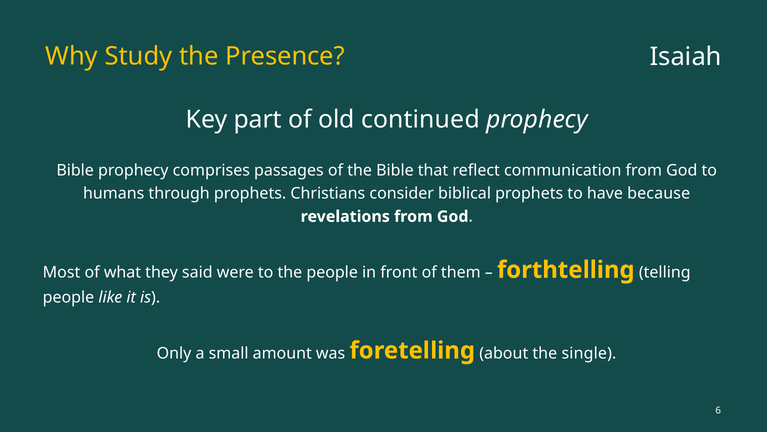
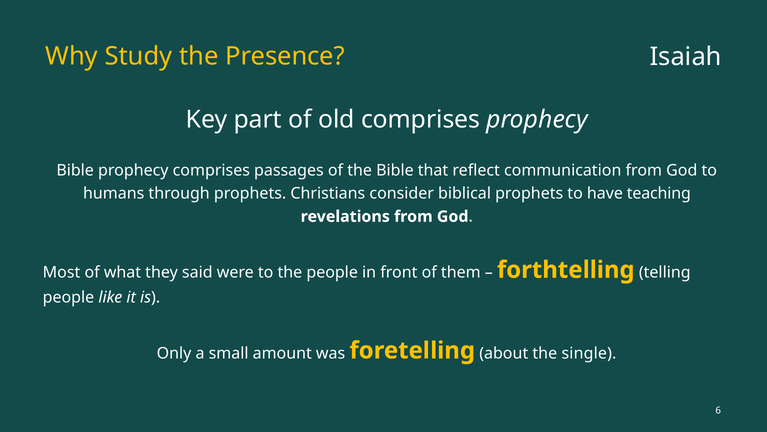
old continued: continued -> comprises
because: because -> teaching
